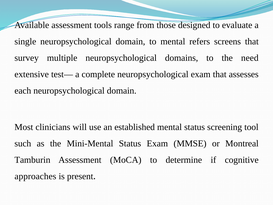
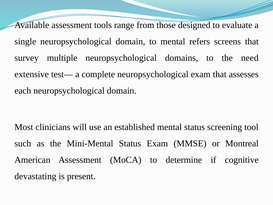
Tamburin: Tamburin -> American
approaches: approaches -> devastating
